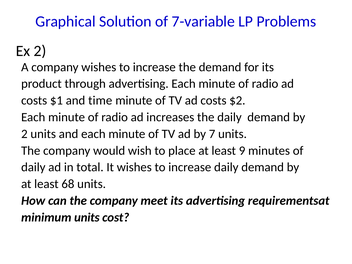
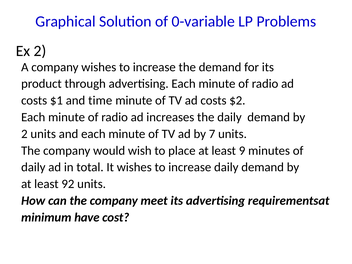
7-variable: 7-variable -> 0-variable
68: 68 -> 92
minimum units: units -> have
